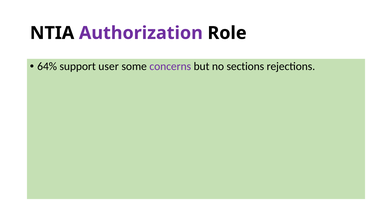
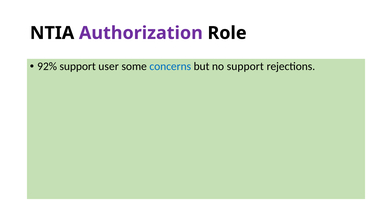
64%: 64% -> 92%
concerns colour: purple -> blue
no sections: sections -> support
